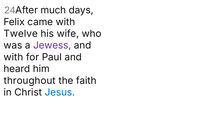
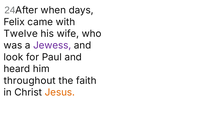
much: much -> when
with at (13, 57): with -> look
Jesus colour: blue -> orange
